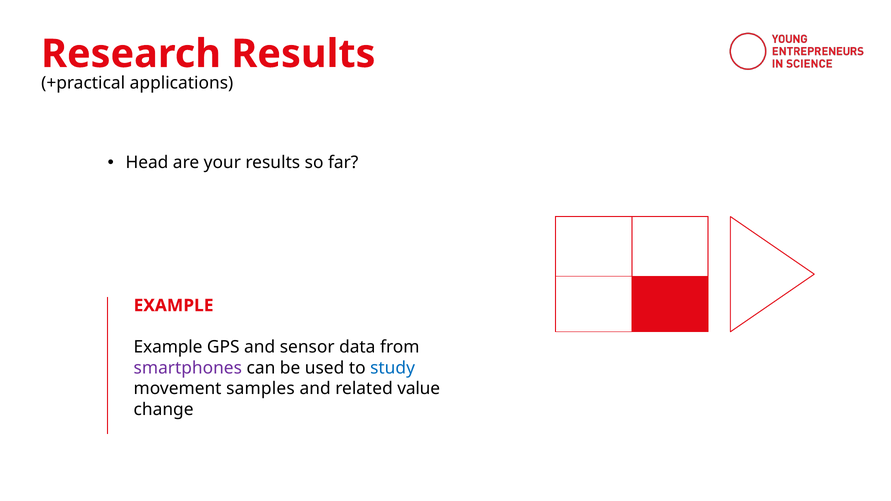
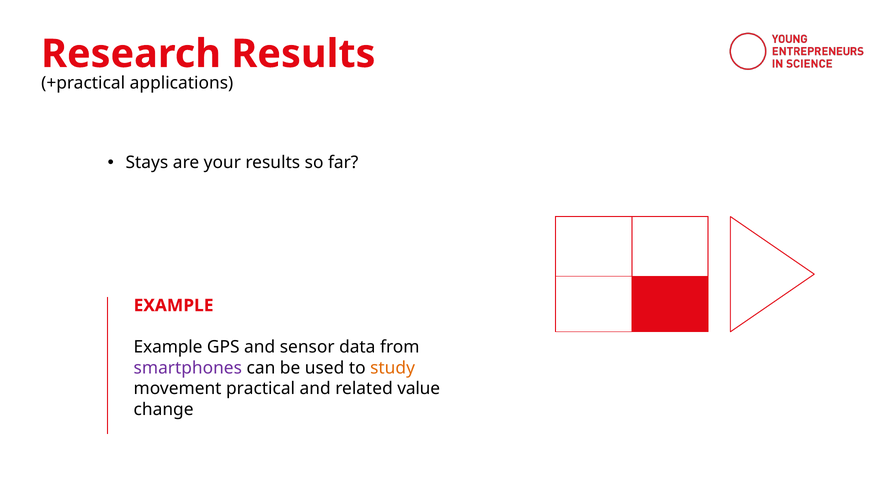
Head: Head -> Stays
study colour: blue -> orange
samples: samples -> practical
